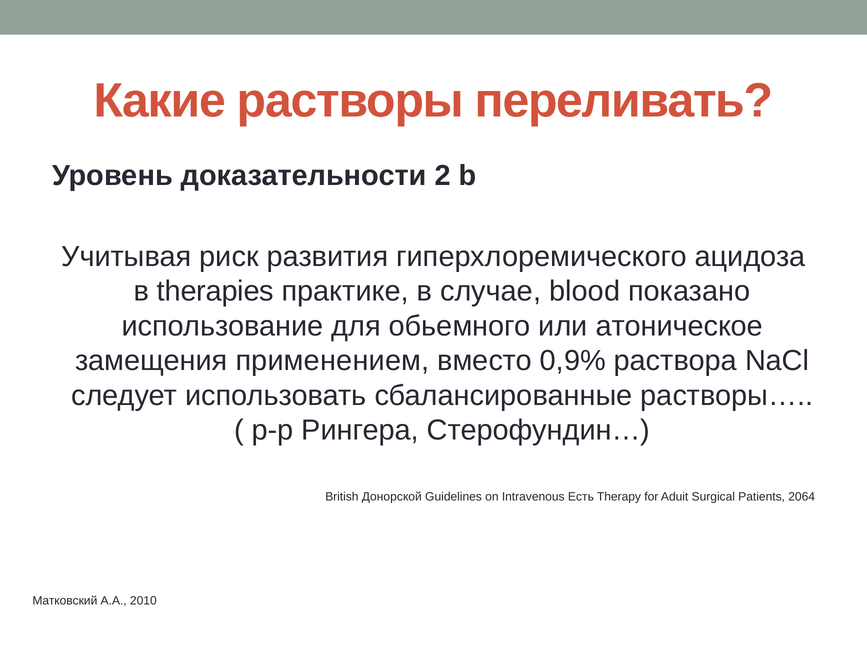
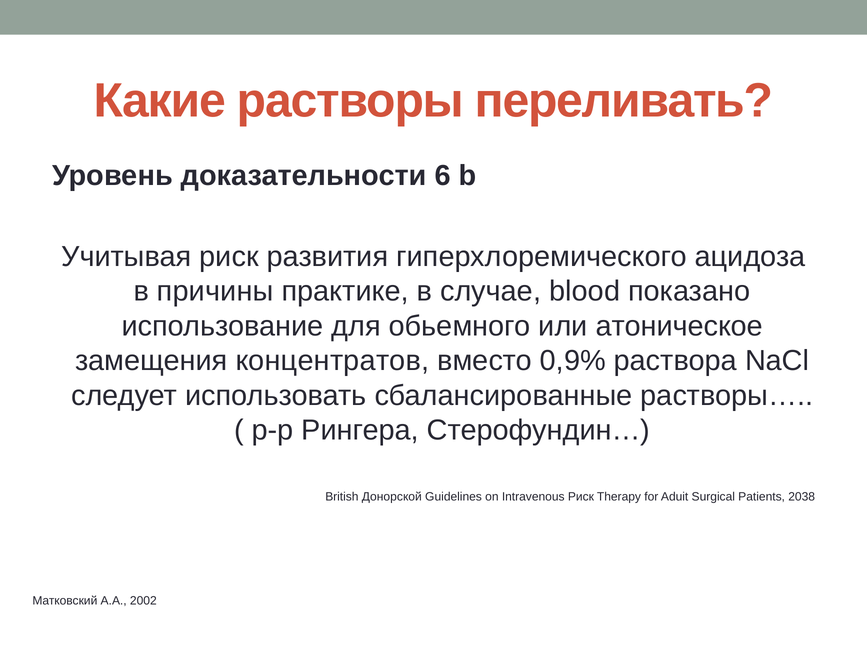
2: 2 -> 6
therapies: therapies -> причины
применением: применением -> концентратов
Intravenous Есть: Есть -> Риск
2064: 2064 -> 2038
2010: 2010 -> 2002
